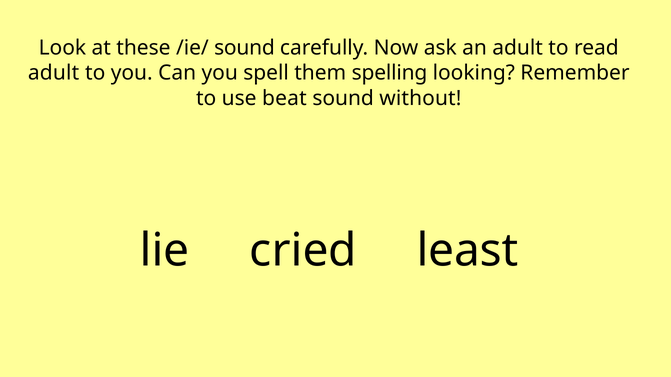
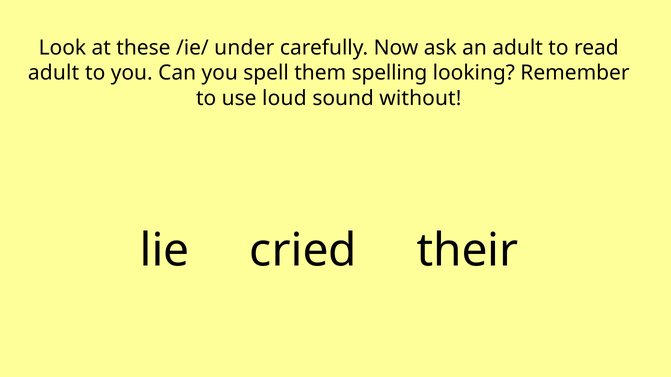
/ie/ sound: sound -> under
beat: beat -> loud
least: least -> their
